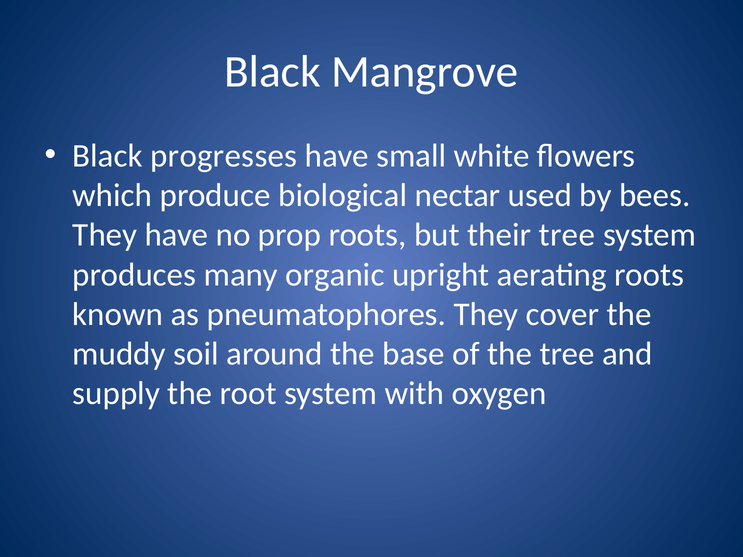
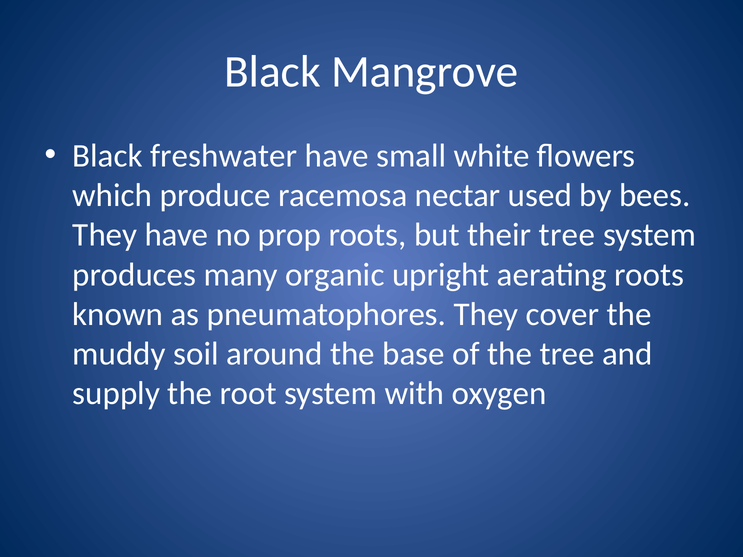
progresses: progresses -> freshwater
biological: biological -> racemosa
